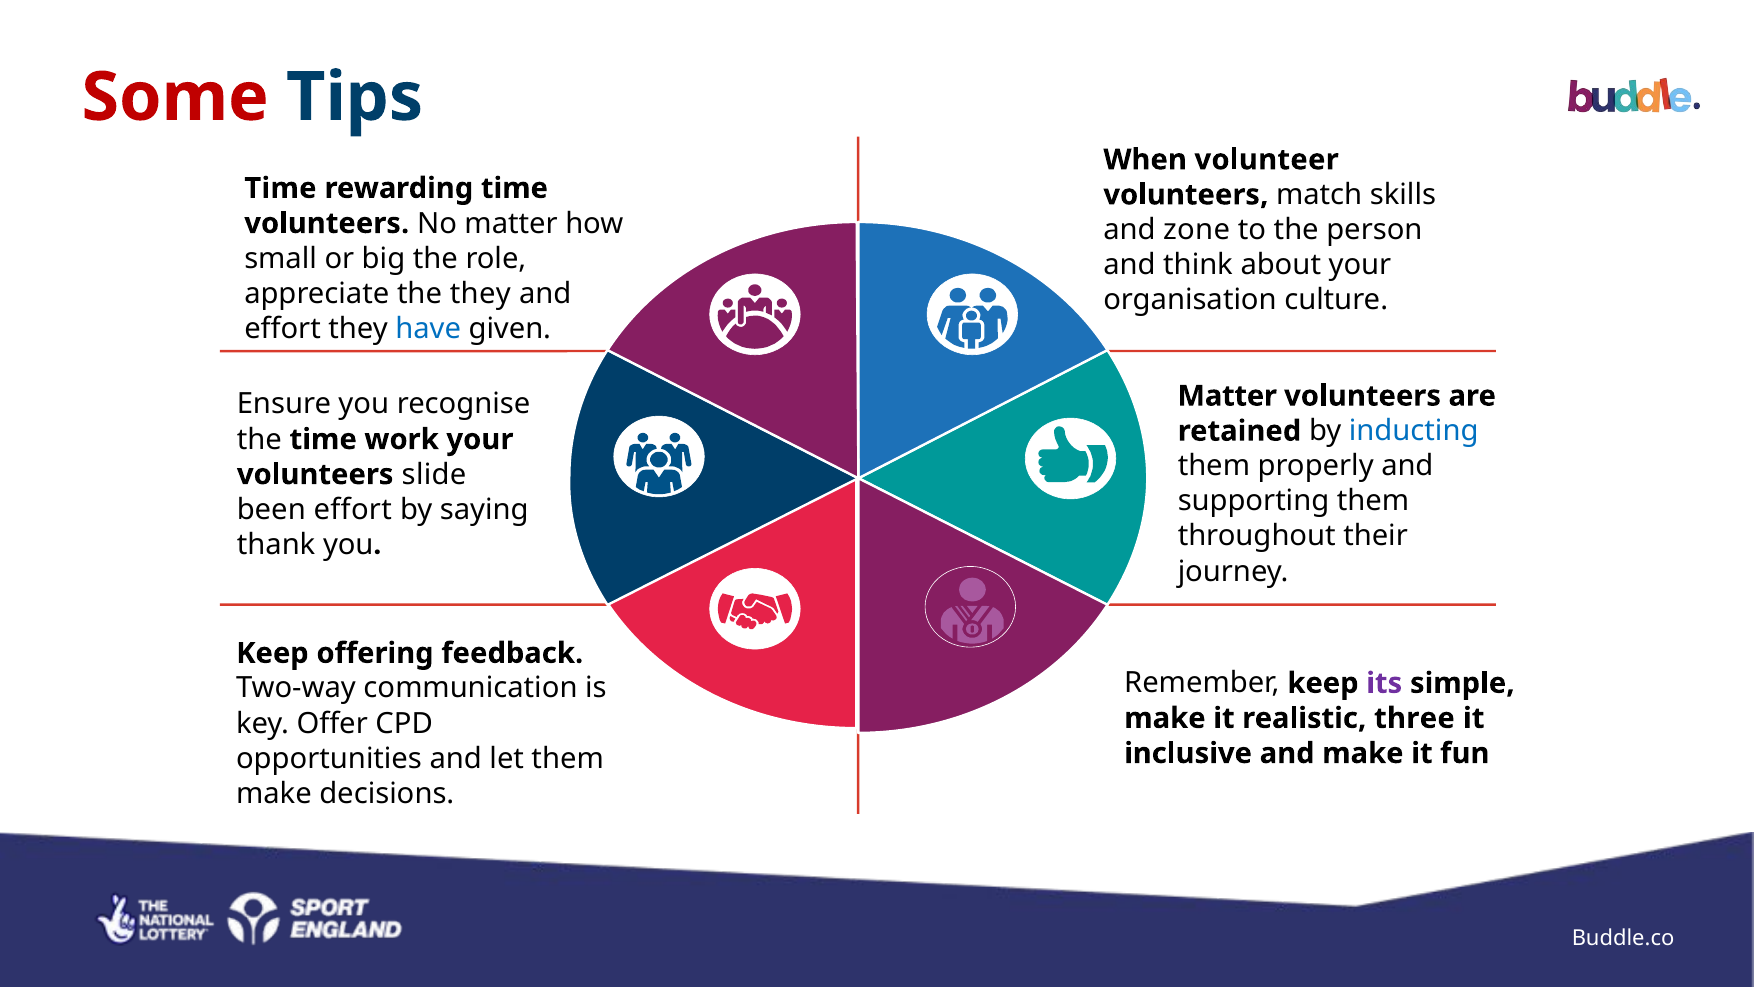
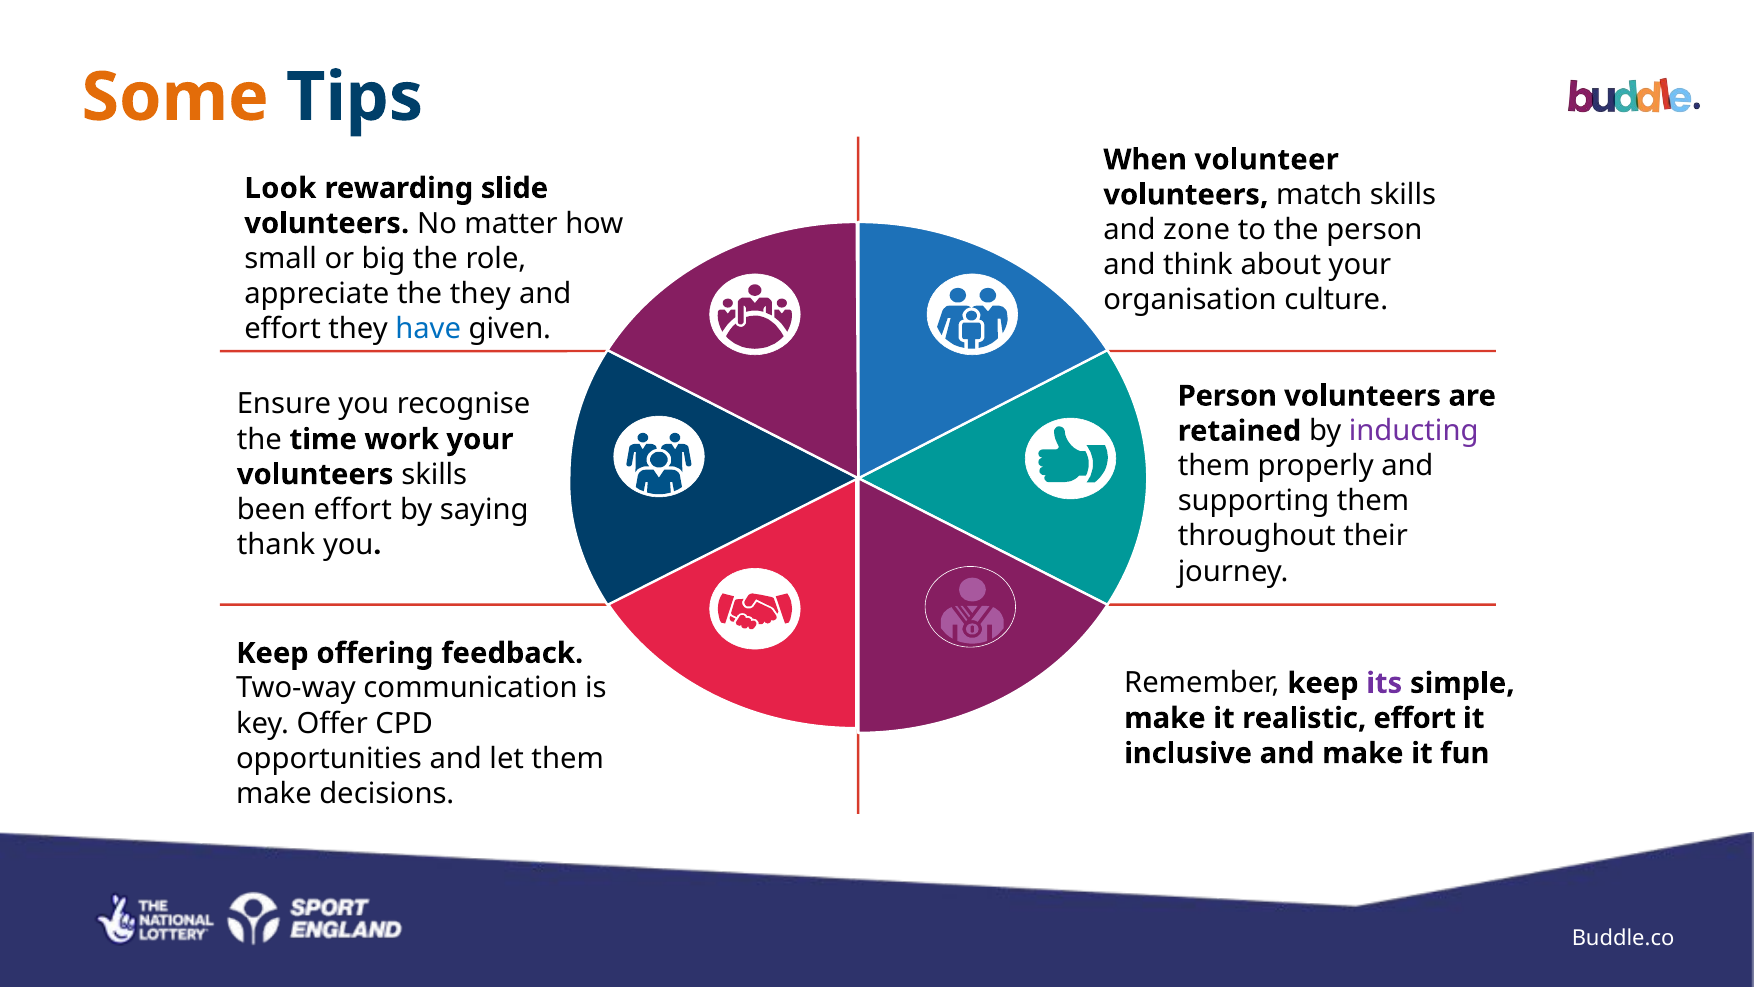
Some colour: red -> orange
Time at (280, 188): Time -> Look
rewarding time: time -> slide
Matter at (1227, 396): Matter -> Person
inducting colour: blue -> purple
volunteers slide: slide -> skills
realistic three: three -> effort
